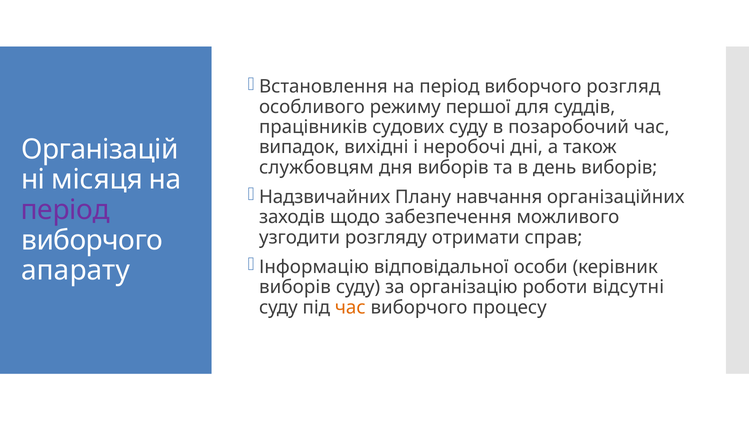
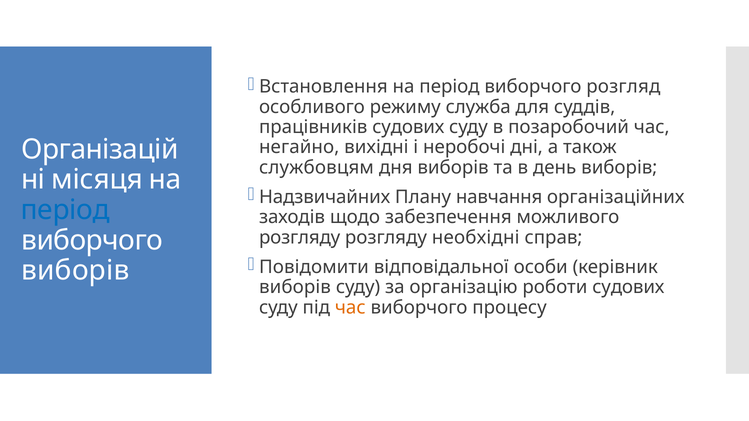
першої: першої -> служба
випадок: випадок -> негайно
період at (65, 210) colour: purple -> blue
узгодити at (300, 238): узгодити -> розгляду
отримати: отримати -> необхідні
Інформацію: Інформацію -> Повідомити
апарату at (76, 271): апарату -> виборів
роботи відсутні: відсутні -> судових
